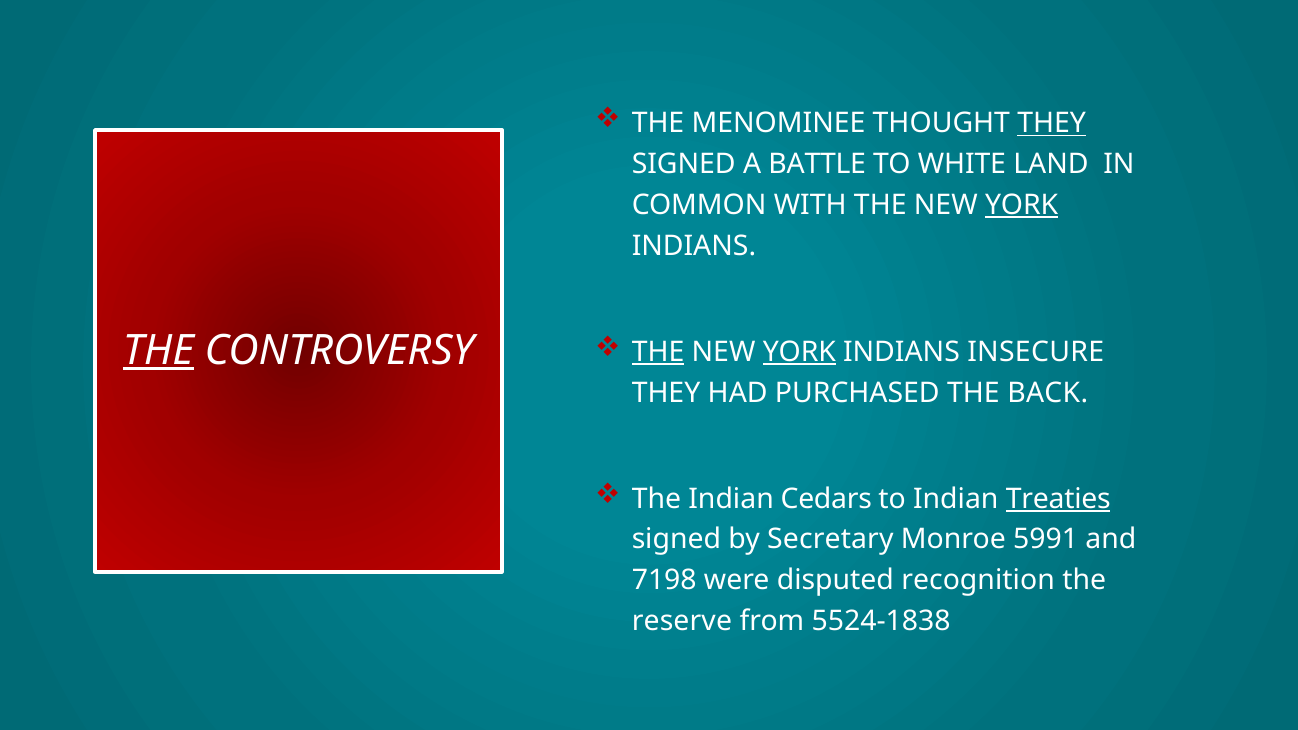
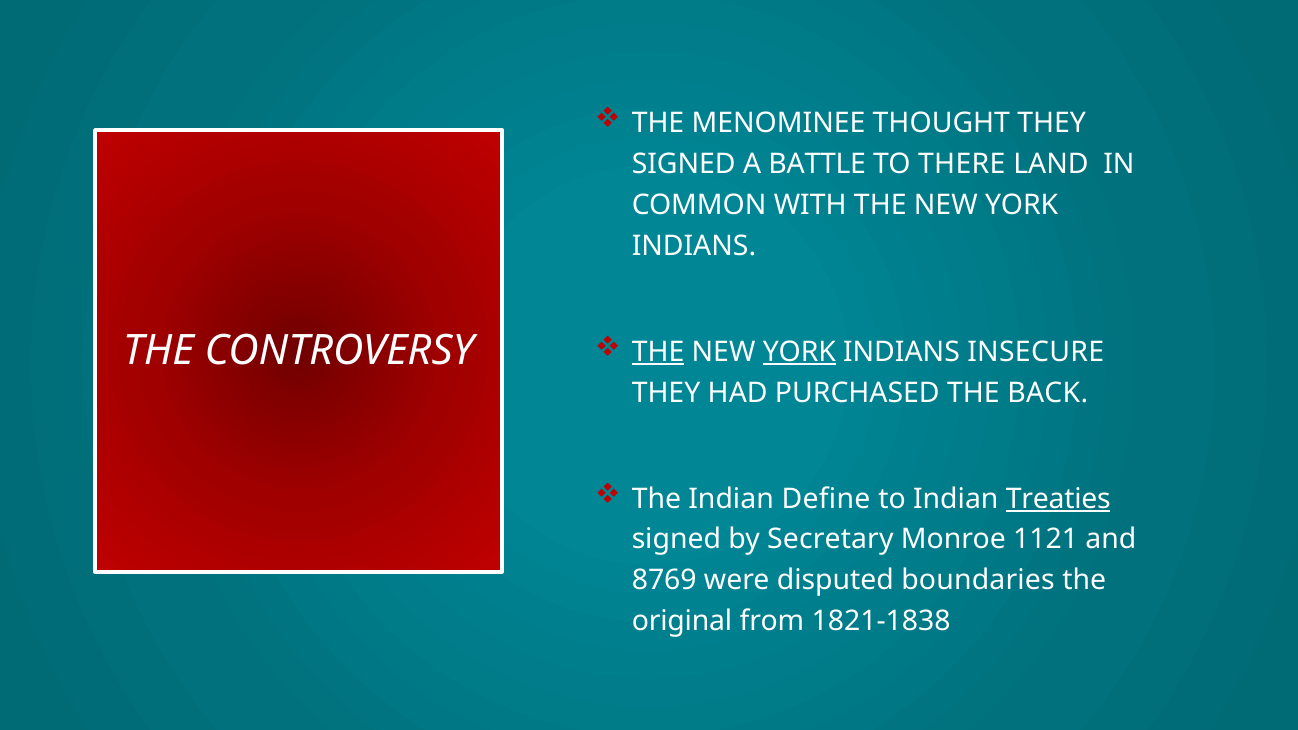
THEY at (1052, 123) underline: present -> none
WHITE: WHITE -> THERE
YORK at (1022, 205) underline: present -> none
THE at (158, 351) underline: present -> none
Cedars: Cedars -> Define
5991: 5991 -> 1121
7198: 7198 -> 8769
recognition: recognition -> boundaries
reserve: reserve -> original
5524-1838: 5524-1838 -> 1821-1838
